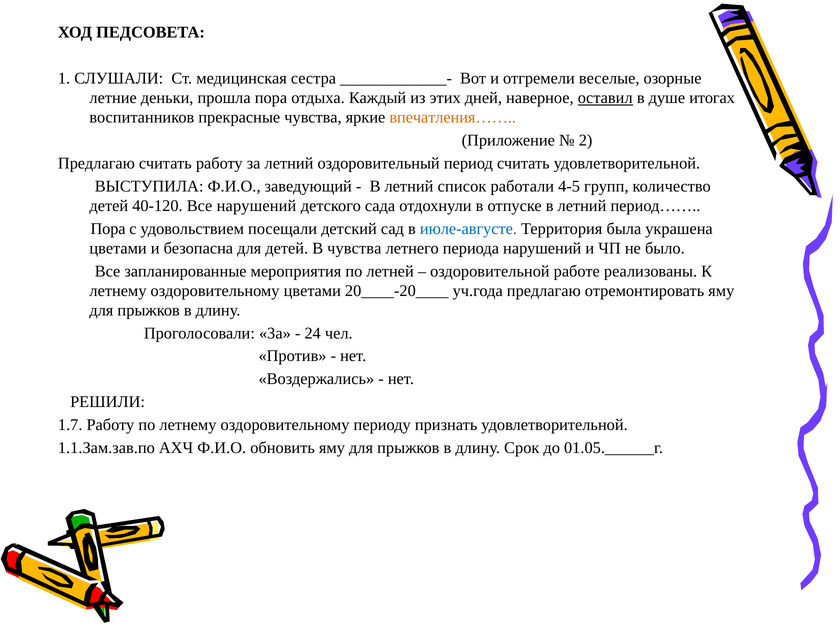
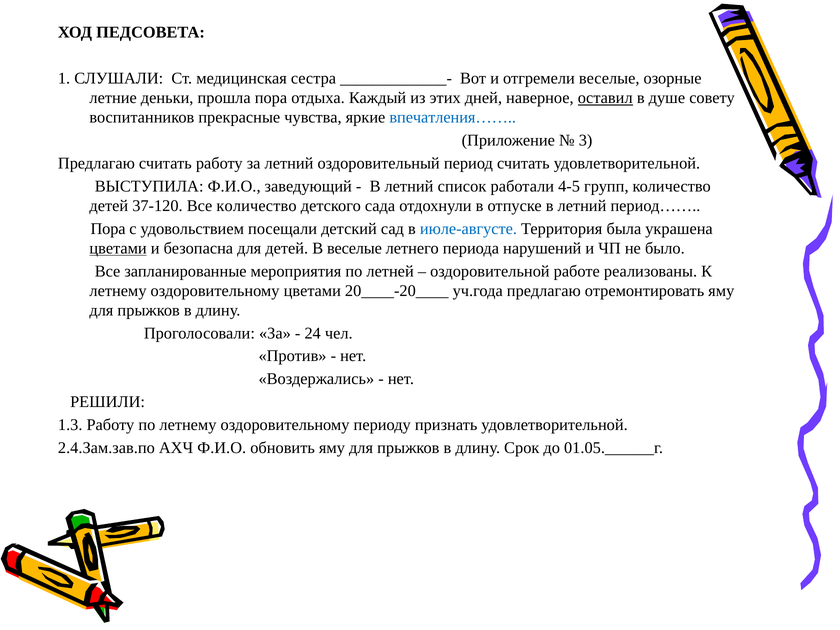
итогах: итогах -> совету
впечатления…… colour: orange -> blue
2: 2 -> 3
40-120: 40-120 -> 37-120
Все нарушений: нарушений -> количество
цветами at (118, 248) underline: none -> present
В чувства: чувства -> веселые
1.7: 1.7 -> 1.3
1.1.Зам.зав.по: 1.1.Зам.зав.по -> 2.4.Зам.зав.по
